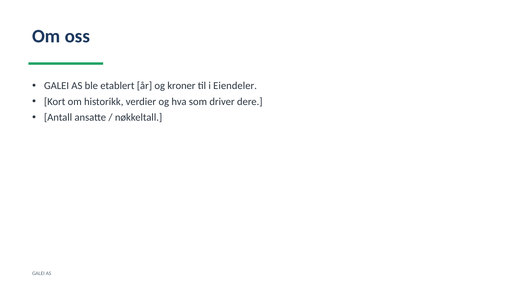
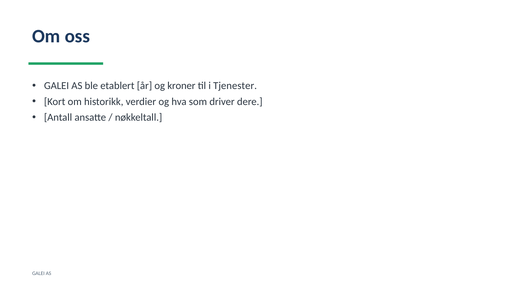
Eiendeler: Eiendeler -> Tjenester
